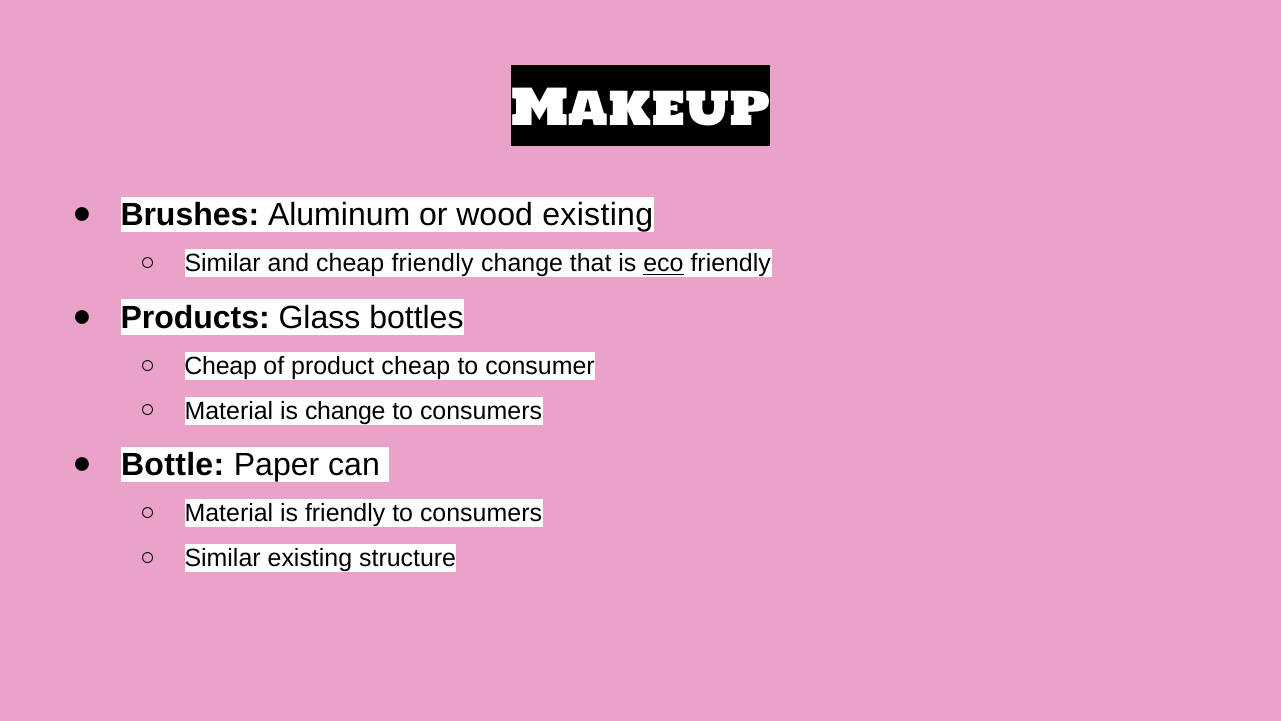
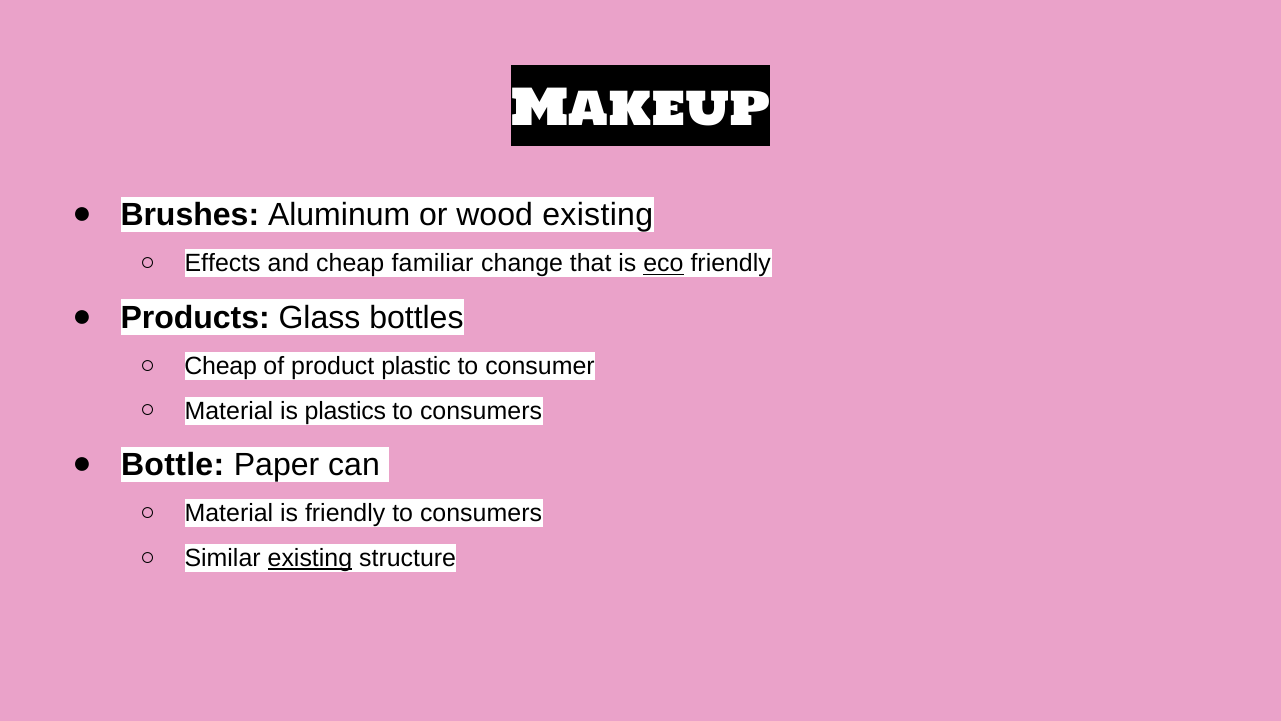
Similar at (223, 264): Similar -> Effects
cheap friendly: friendly -> familiar
product cheap: cheap -> plastic
is change: change -> plastics
existing at (310, 558) underline: none -> present
